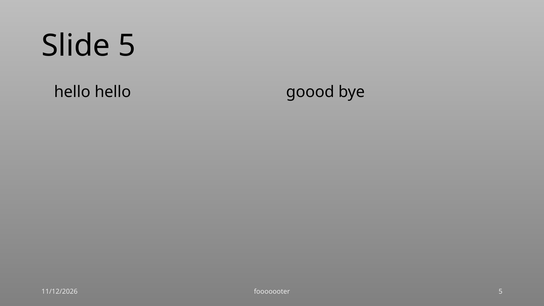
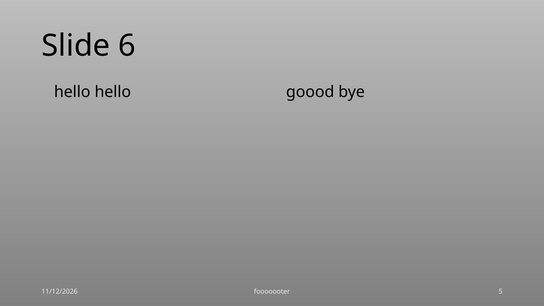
Slide 5: 5 -> 6
